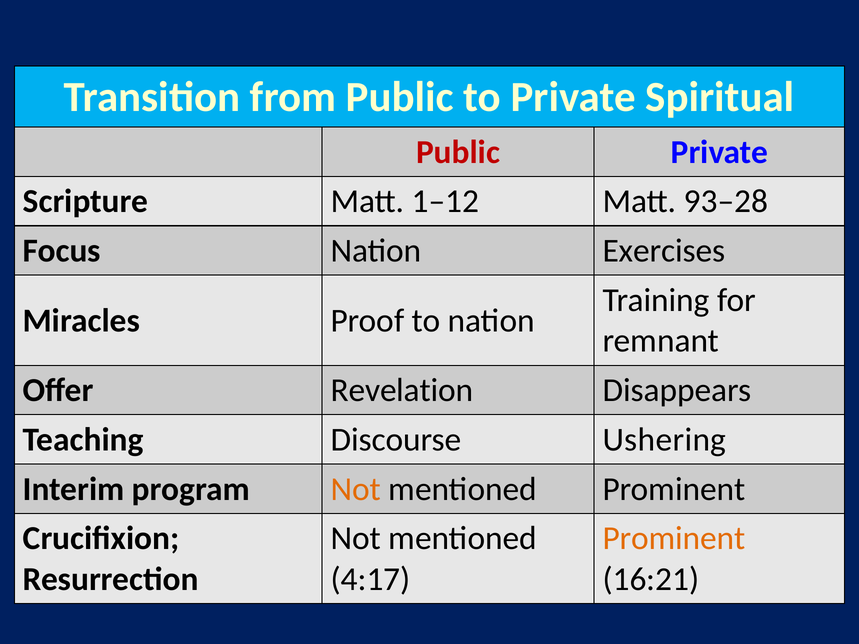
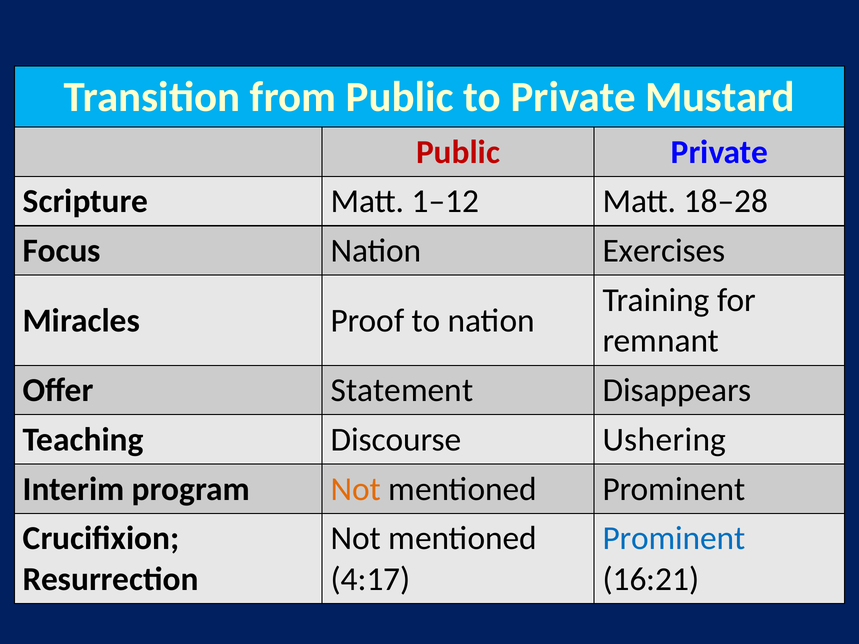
Spiritual: Spiritual -> Mustard
93–28: 93–28 -> 18–28
Revelation: Revelation -> Statement
Prominent at (674, 539) colour: orange -> blue
